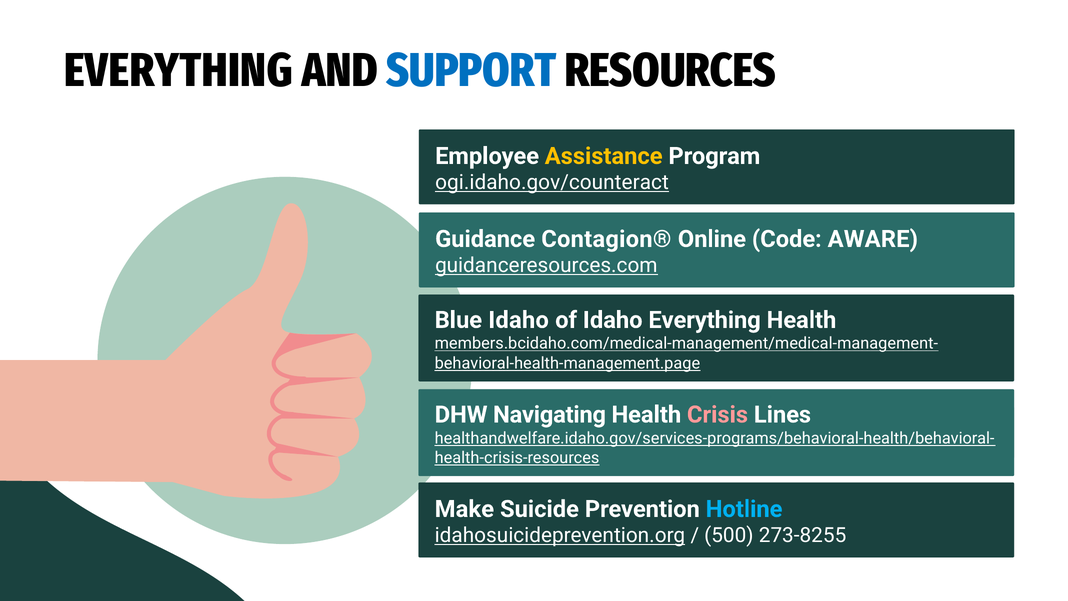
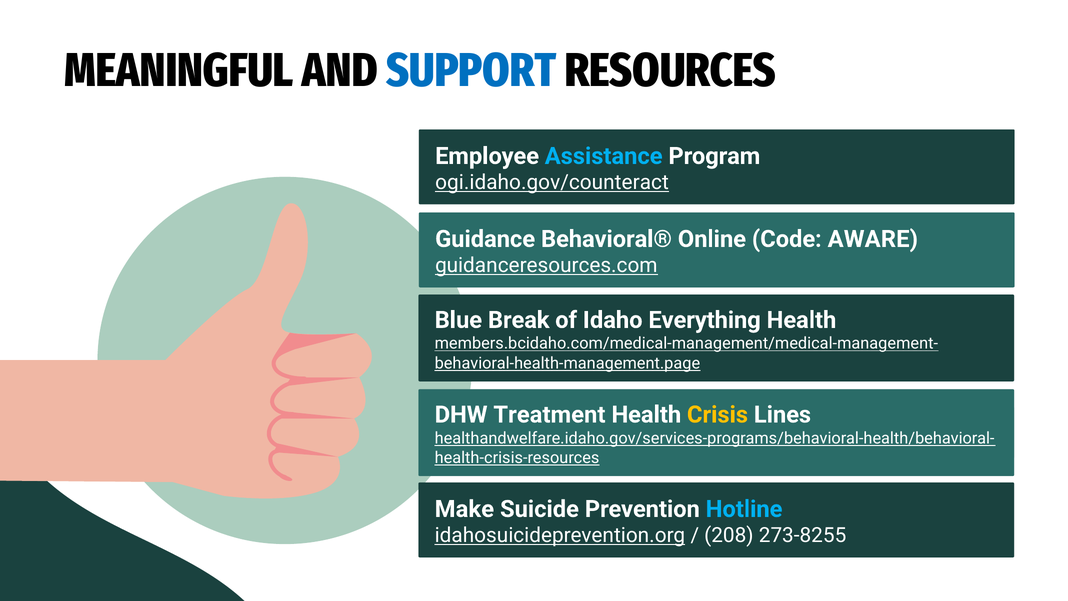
EVERYTHING at (178, 71): EVERYTHING -> MEANINGFUL
Assistance colour: yellow -> light blue
Contagion®: Contagion® -> Behavioral®
Blue Idaho: Idaho -> Break
Navigating: Navigating -> Treatment
Crisis colour: pink -> yellow
500: 500 -> 208
